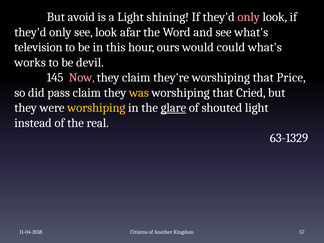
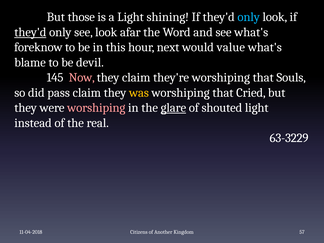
avoid: avoid -> those
only at (249, 17) colour: pink -> light blue
they'd at (30, 32) underline: none -> present
television: television -> foreknow
ours: ours -> next
could: could -> value
works: works -> blame
Price: Price -> Souls
worshiping at (96, 108) colour: yellow -> pink
63-1329: 63-1329 -> 63-3229
